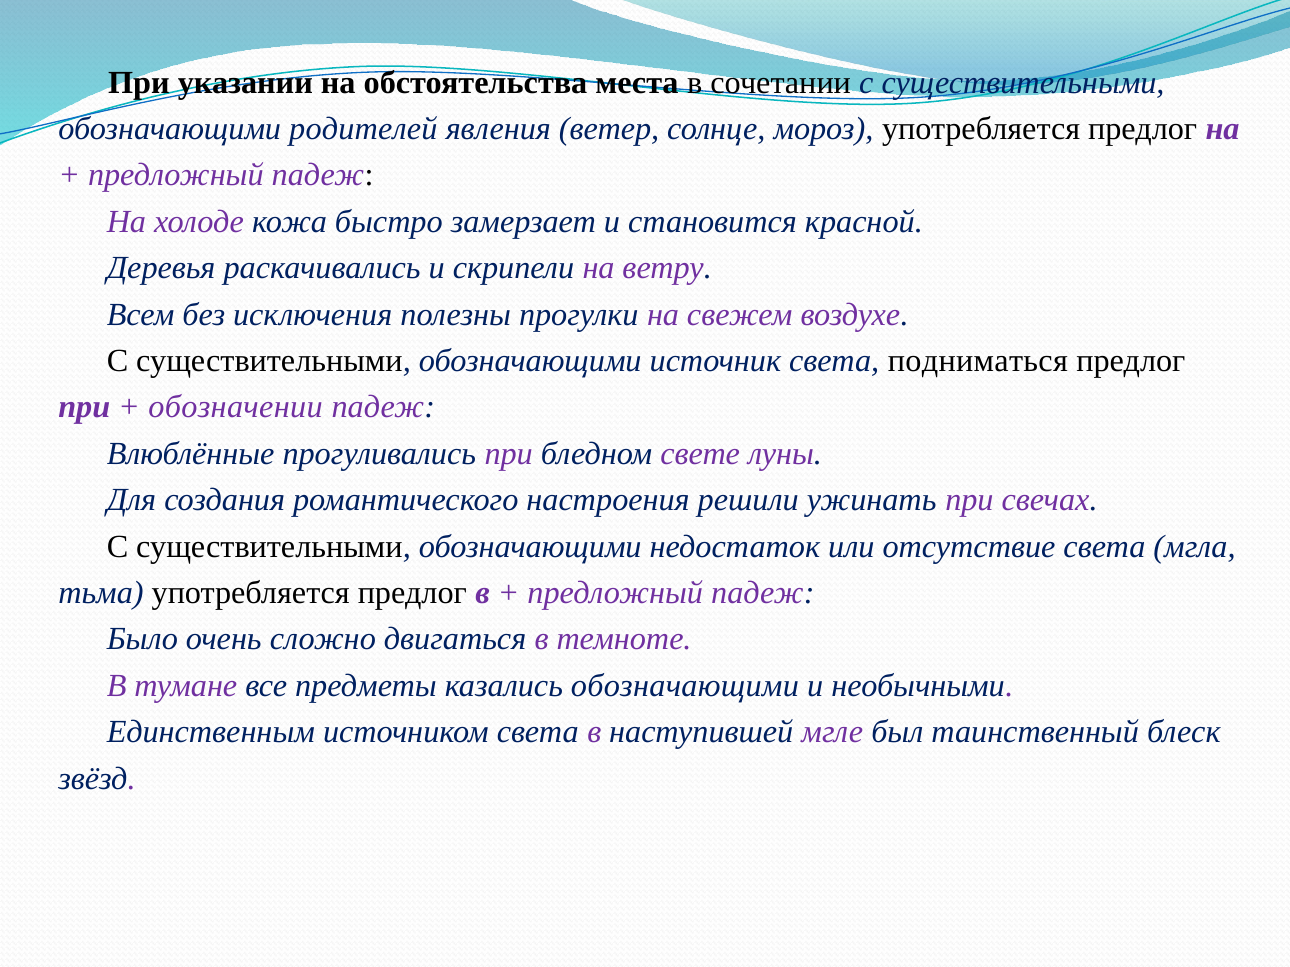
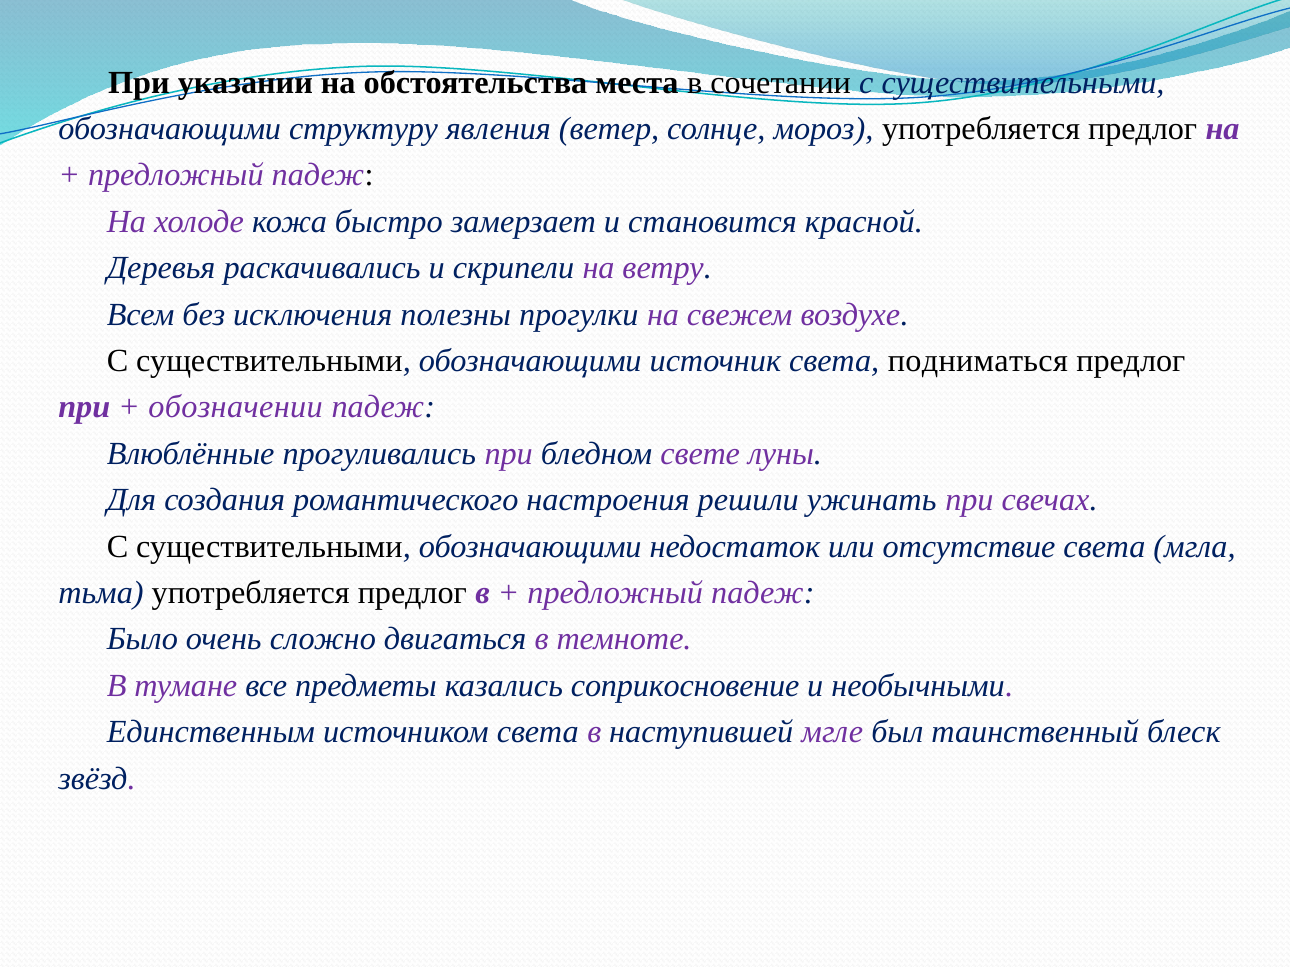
родителей: родителей -> структуру
казались обозначающими: обозначающими -> соприкосновение
